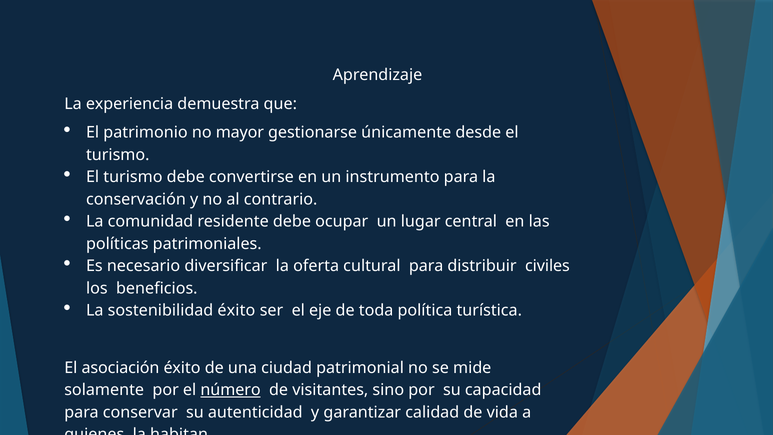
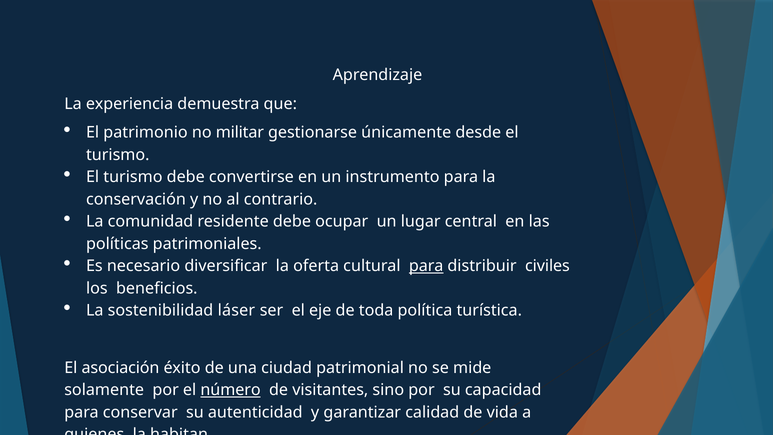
mayor: mayor -> militar
para at (426, 266) underline: none -> present
sostenibilidad éxito: éxito -> láser
